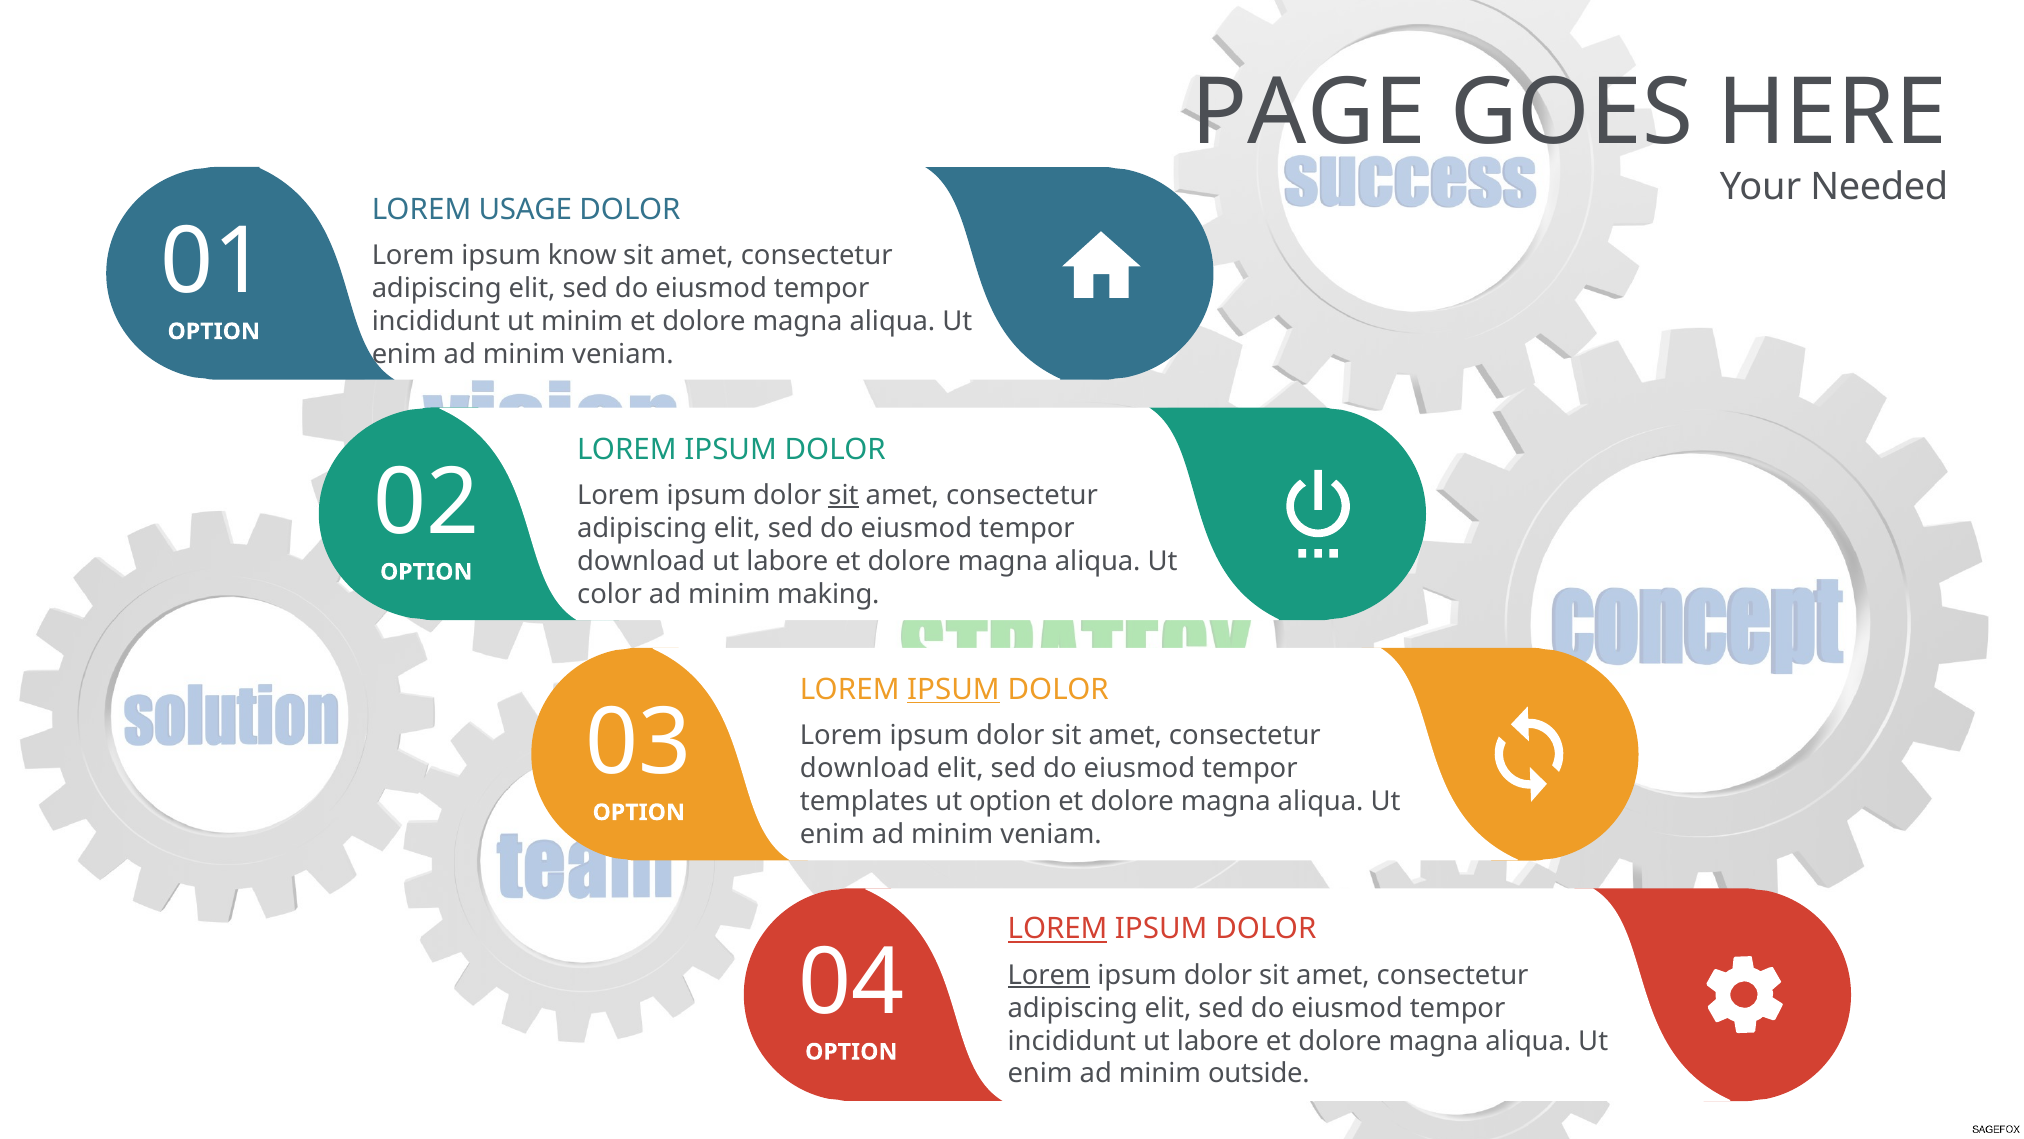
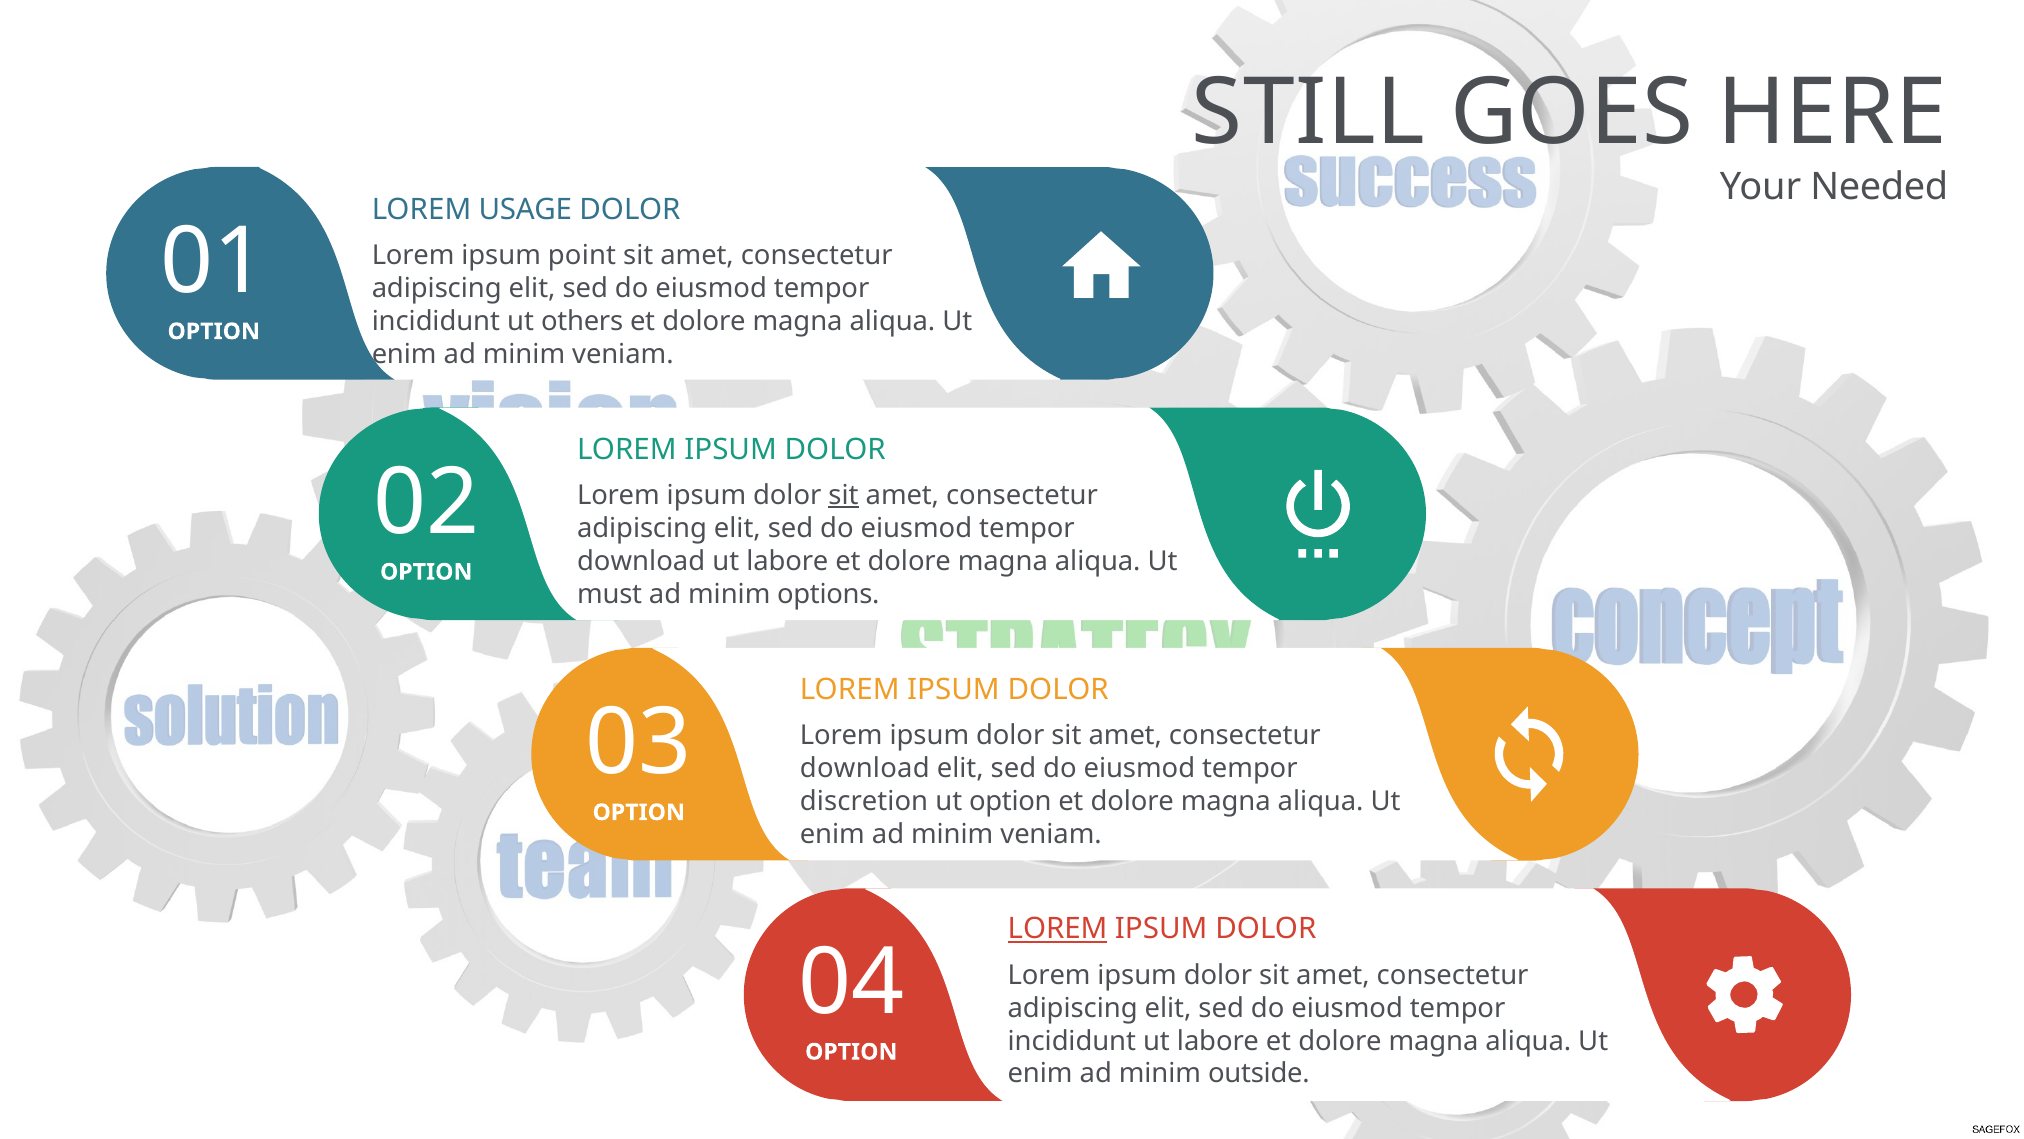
PAGE: PAGE -> STILL
know: know -> point
ut minim: minim -> others
color: color -> must
making: making -> options
IPSUM at (953, 689) underline: present -> none
templates: templates -> discretion
Lorem at (1049, 975) underline: present -> none
